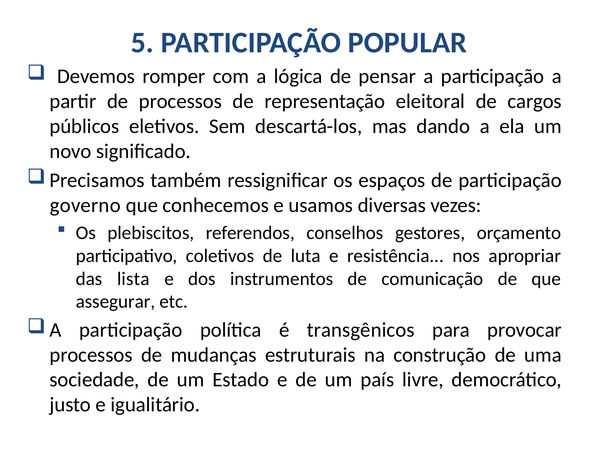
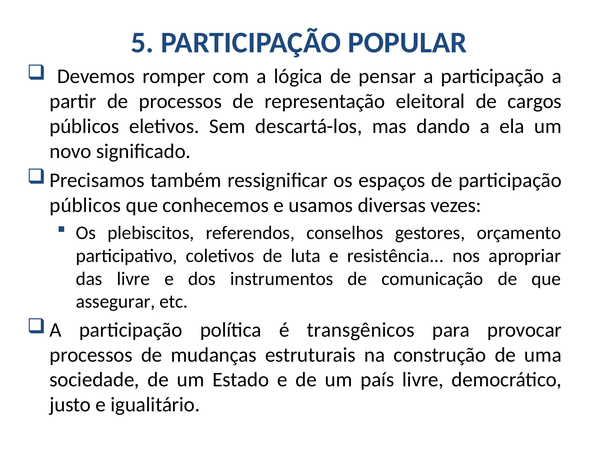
governo at (85, 205): governo -> públicos
das lista: lista -> livre
